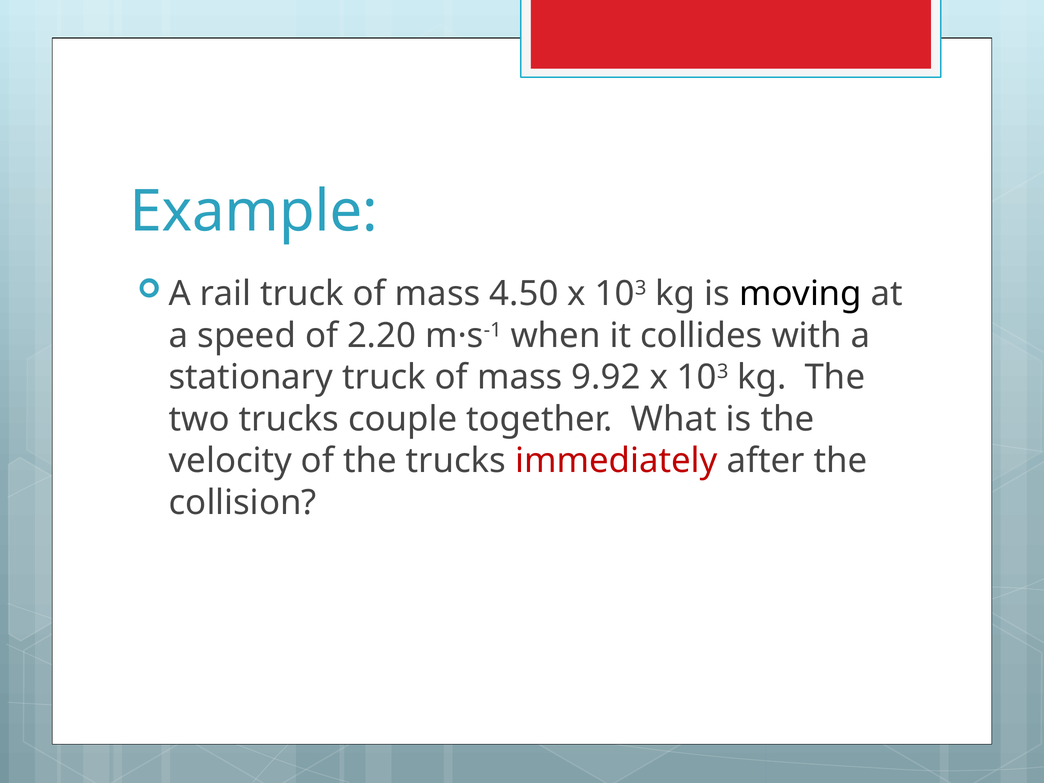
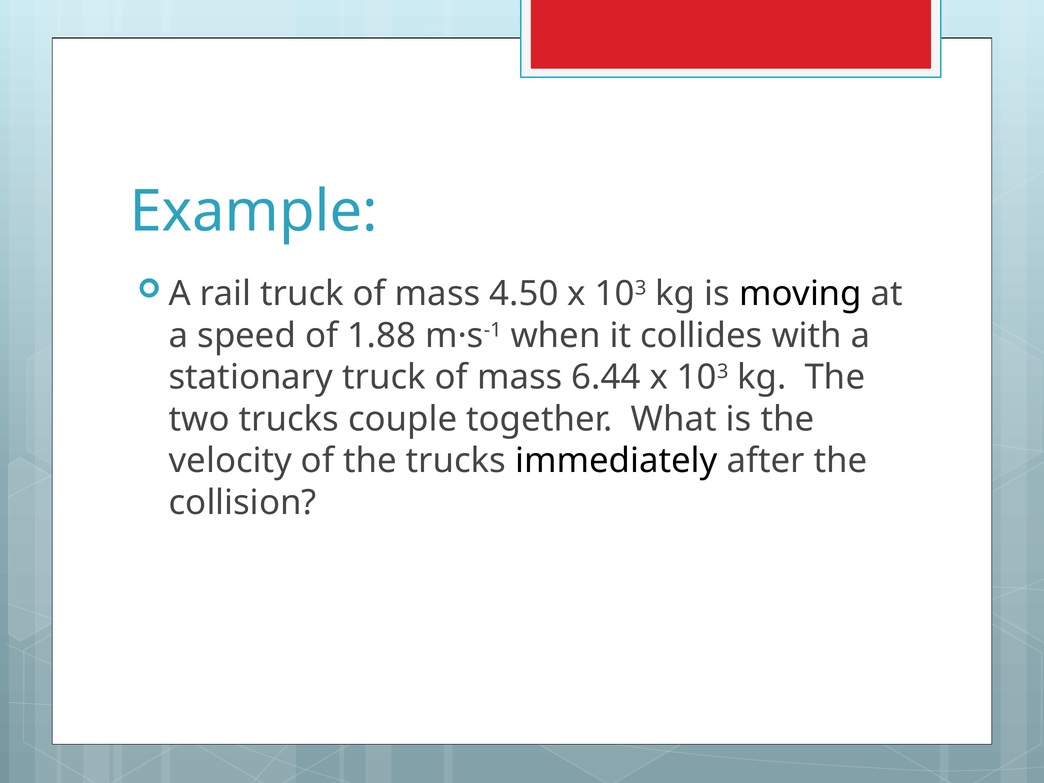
2.20: 2.20 -> 1.88
9.92: 9.92 -> 6.44
immediately colour: red -> black
